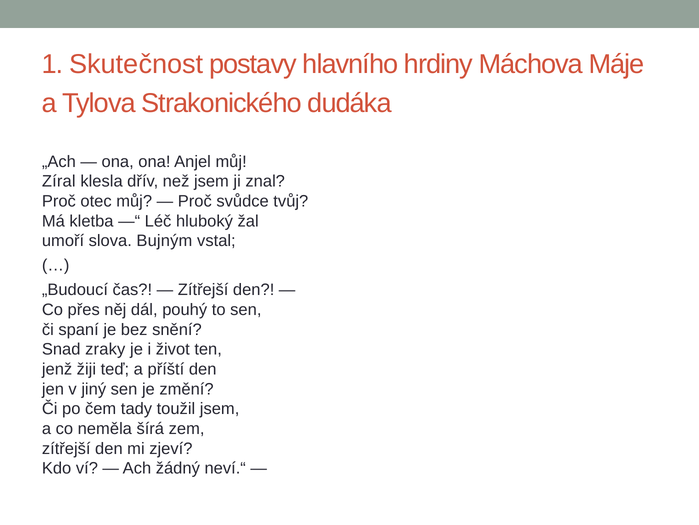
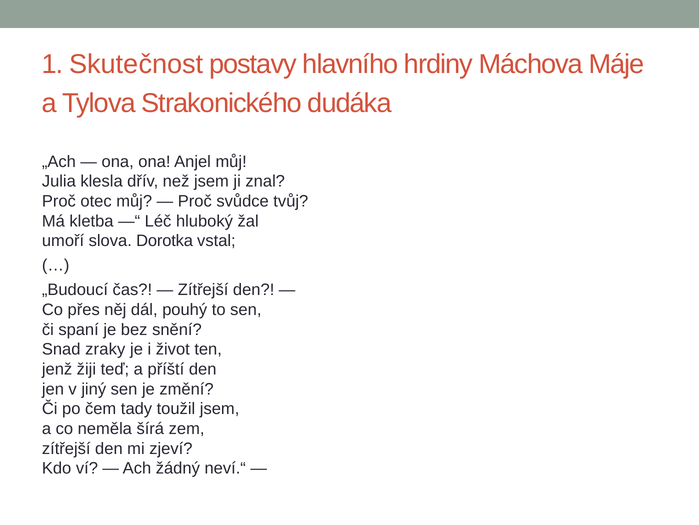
Zíral: Zíral -> Julia
Bujným: Bujným -> Dorotka
